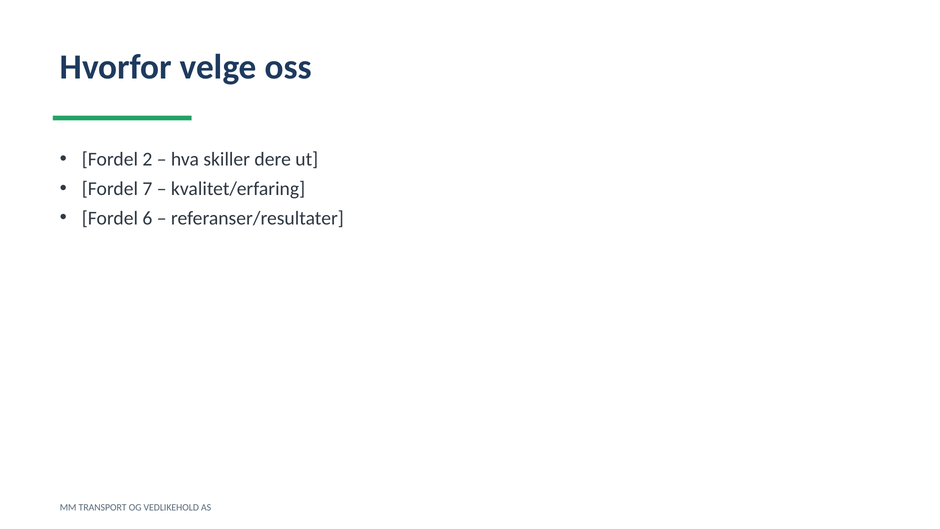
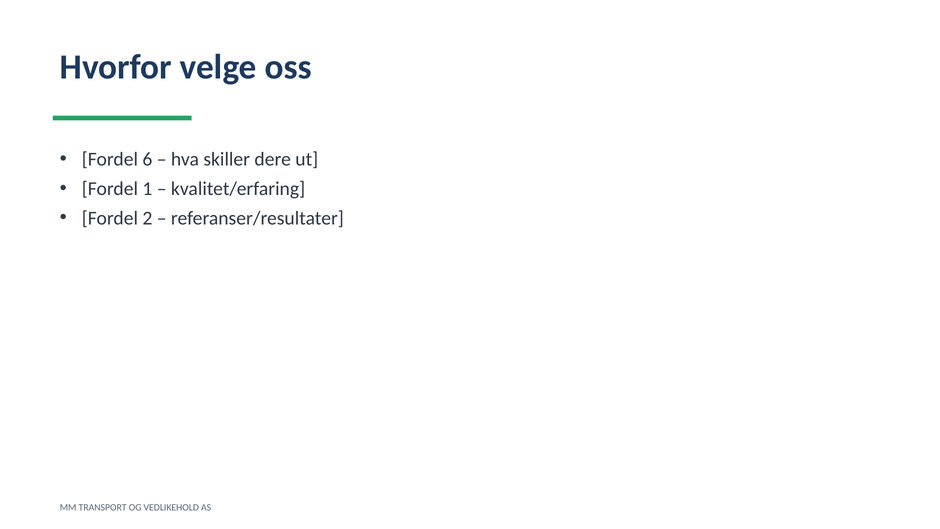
2: 2 -> 6
7: 7 -> 1
6: 6 -> 2
